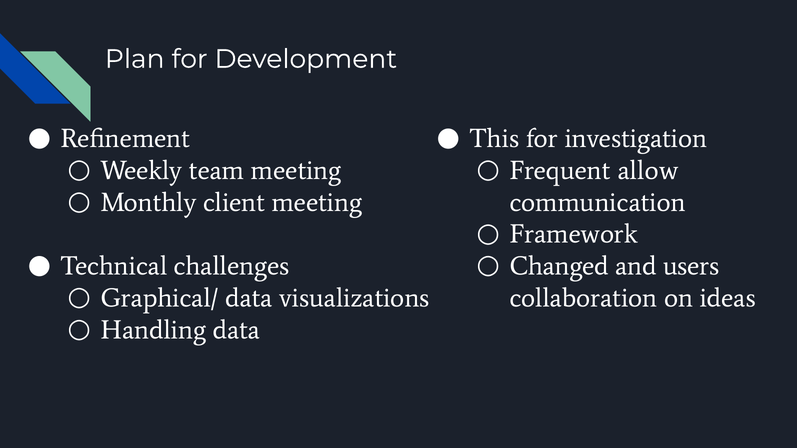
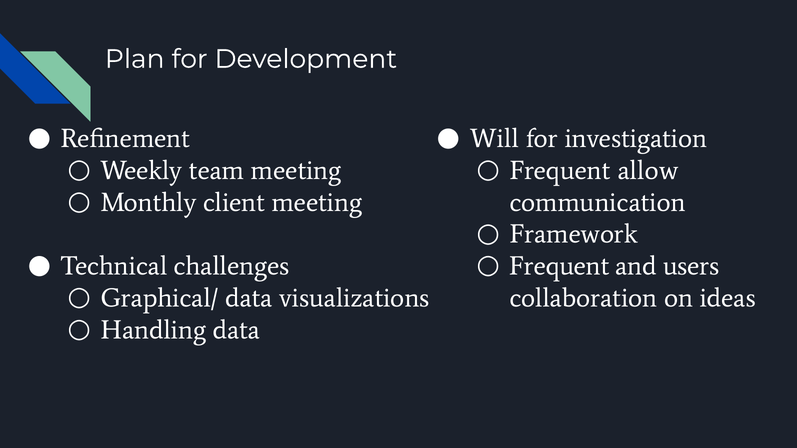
This: This -> Will
Changed at (559, 266): Changed -> Frequent
